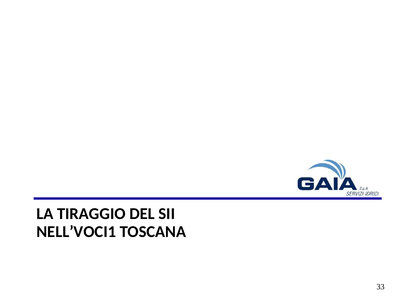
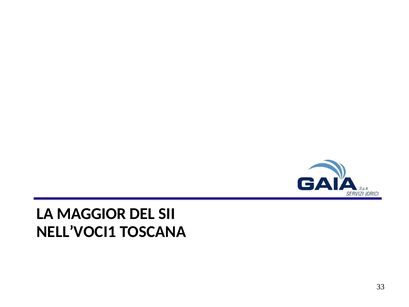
TIRAGGIO: TIRAGGIO -> MAGGIOR
